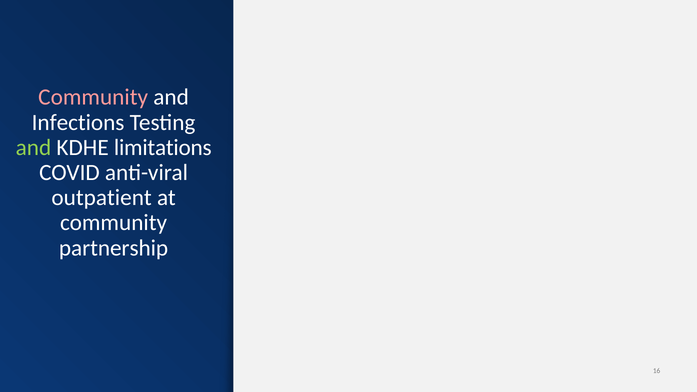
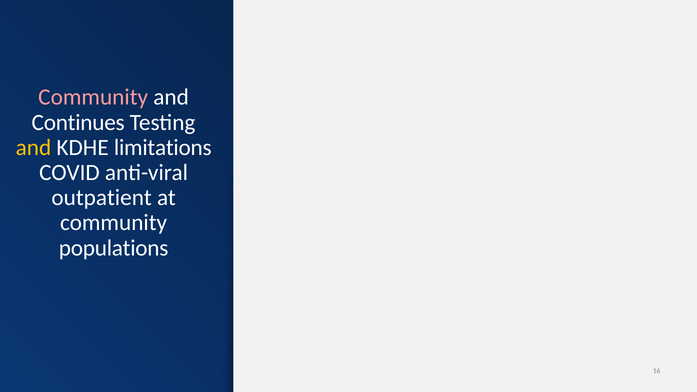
Infections: Infections -> Continues
and at (33, 148) colour: light green -> yellow
partnership: partnership -> populations
